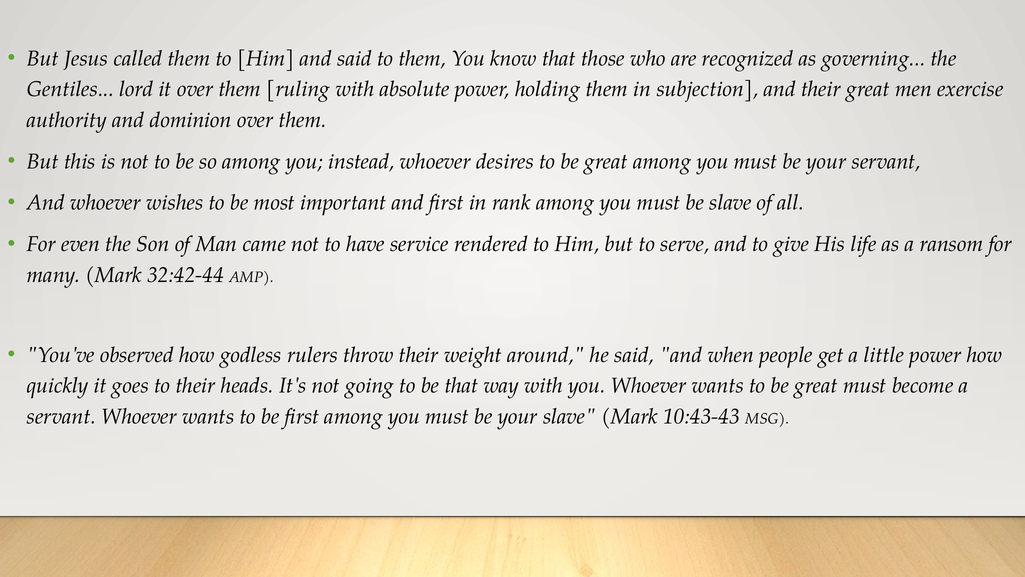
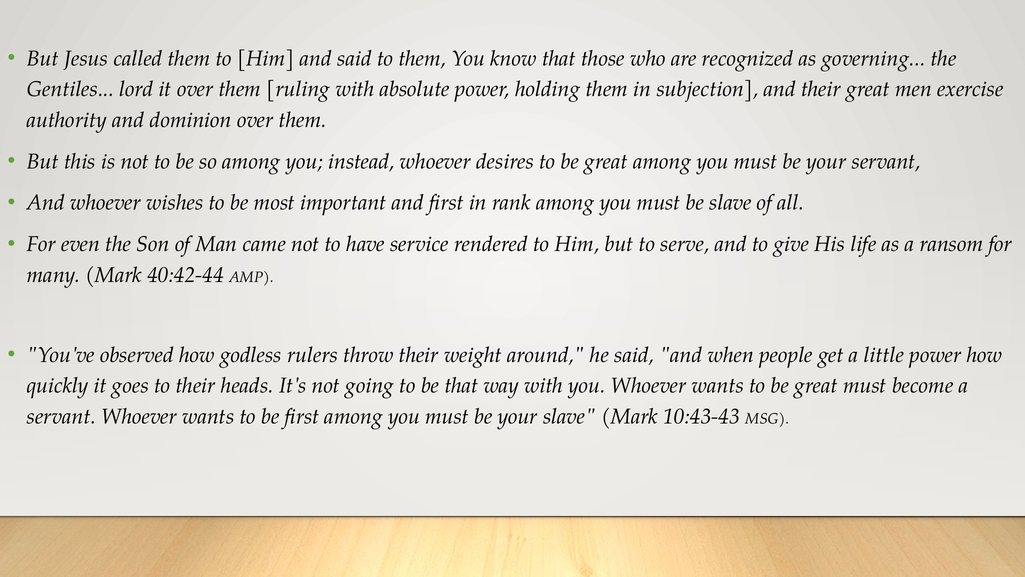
32:42-44: 32:42-44 -> 40:42-44
